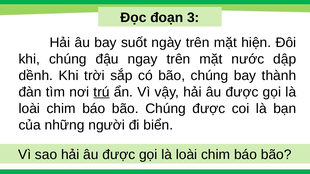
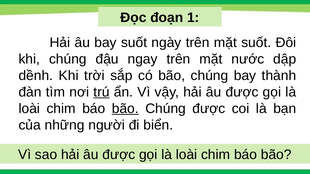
3: 3 -> 1
mặt hiện: hiện -> suốt
bão at (125, 109) underline: none -> present
